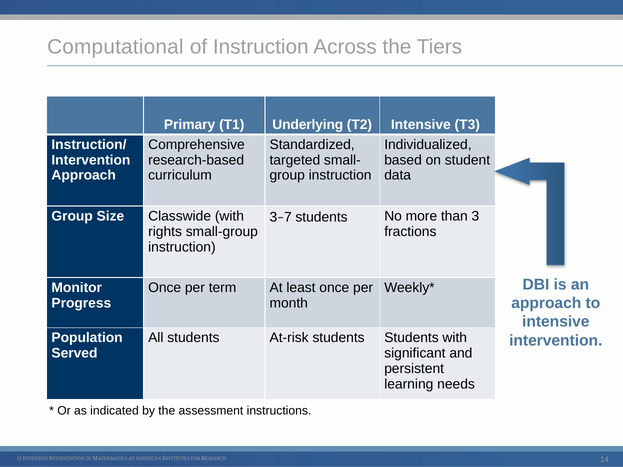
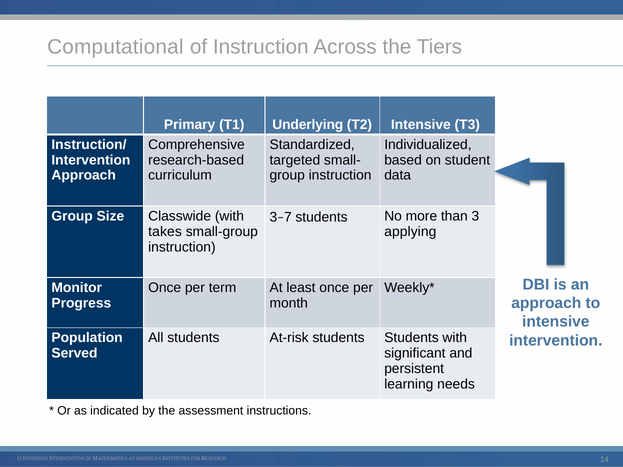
rights: rights -> takes
fractions: fractions -> applying
